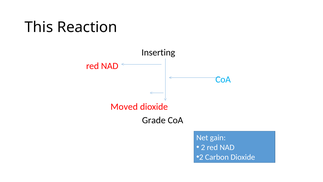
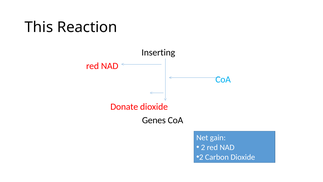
Moved: Moved -> Donate
Grade: Grade -> Genes
